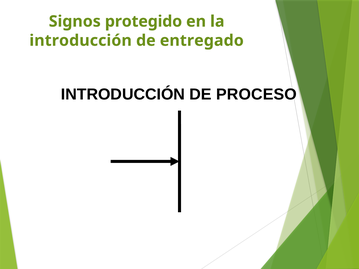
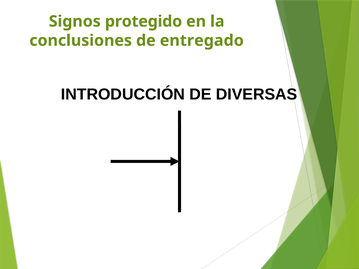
introducción at (81, 41): introducción -> conclusiones
PROCESO: PROCESO -> DIVERSAS
